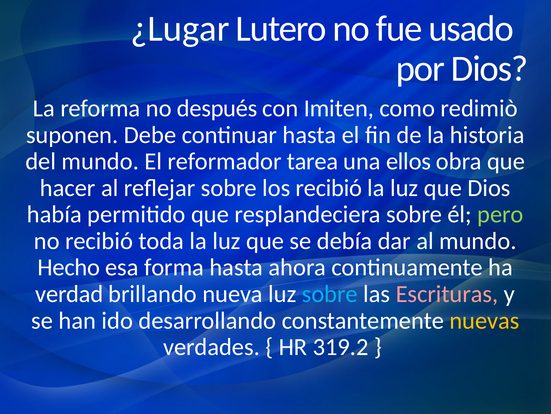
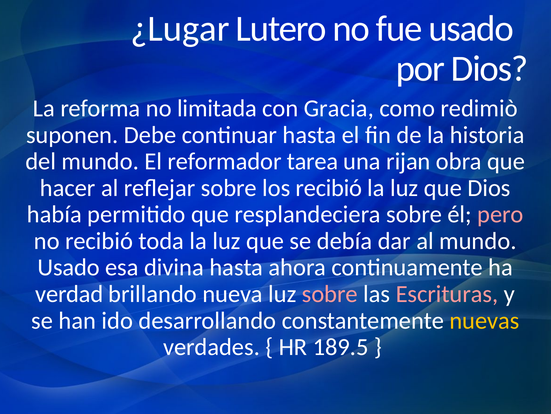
después: después -> limitada
Imiten: Imiten -> Gracia
ellos: ellos -> rijan
pero colour: light green -> pink
Hecho at (69, 267): Hecho -> Usado
forma: forma -> divina
sobre at (330, 294) colour: light blue -> pink
319.2: 319.2 -> 189.5
